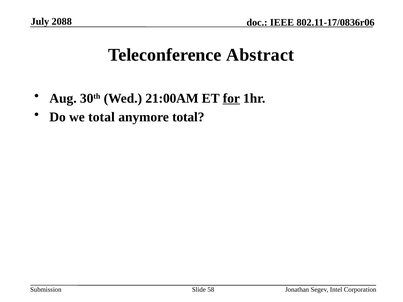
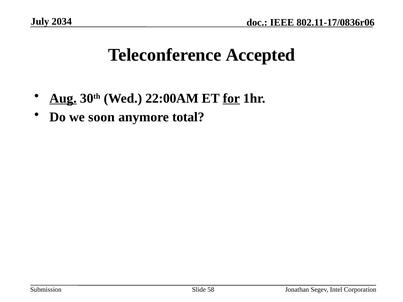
2088: 2088 -> 2034
Abstract: Abstract -> Accepted
Aug underline: none -> present
21:00AM: 21:00AM -> 22:00AM
we total: total -> soon
